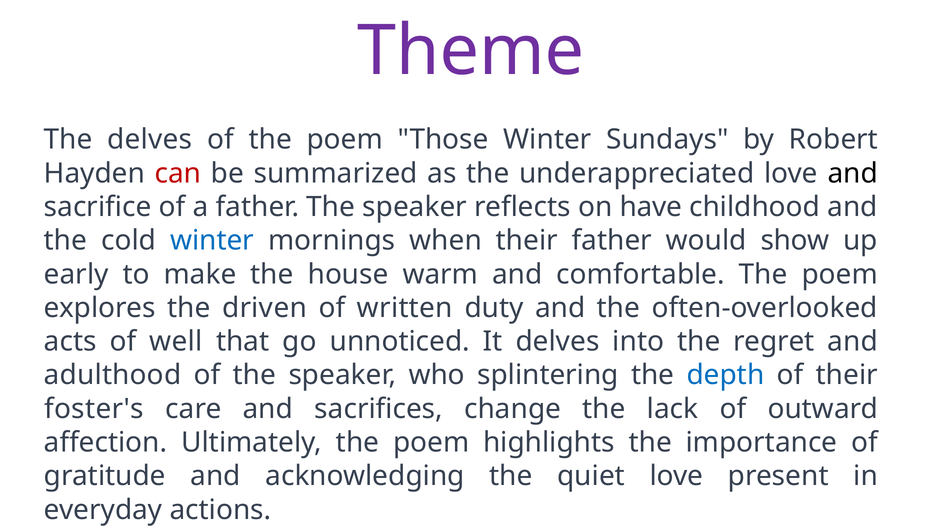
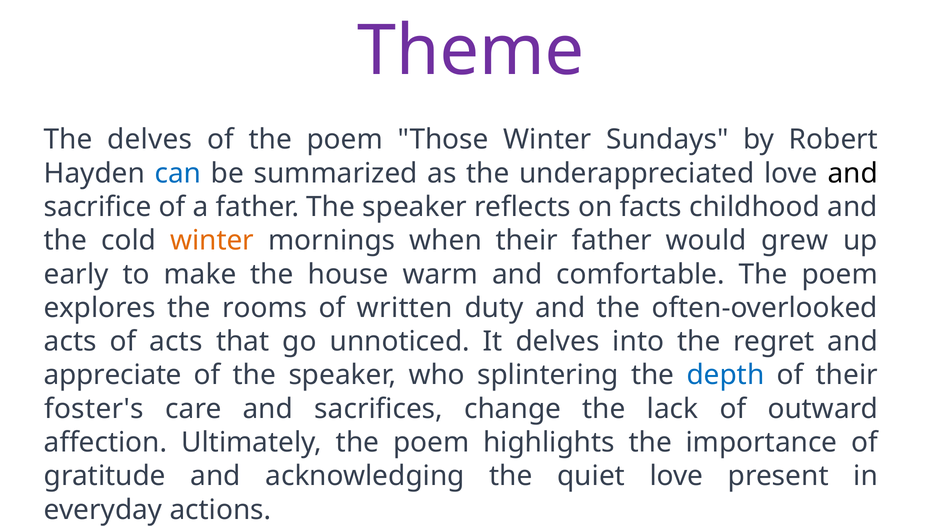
can colour: red -> blue
have: have -> facts
winter at (212, 241) colour: blue -> orange
show: show -> grew
driven: driven -> rooms
of well: well -> acts
adulthood: adulthood -> appreciate
